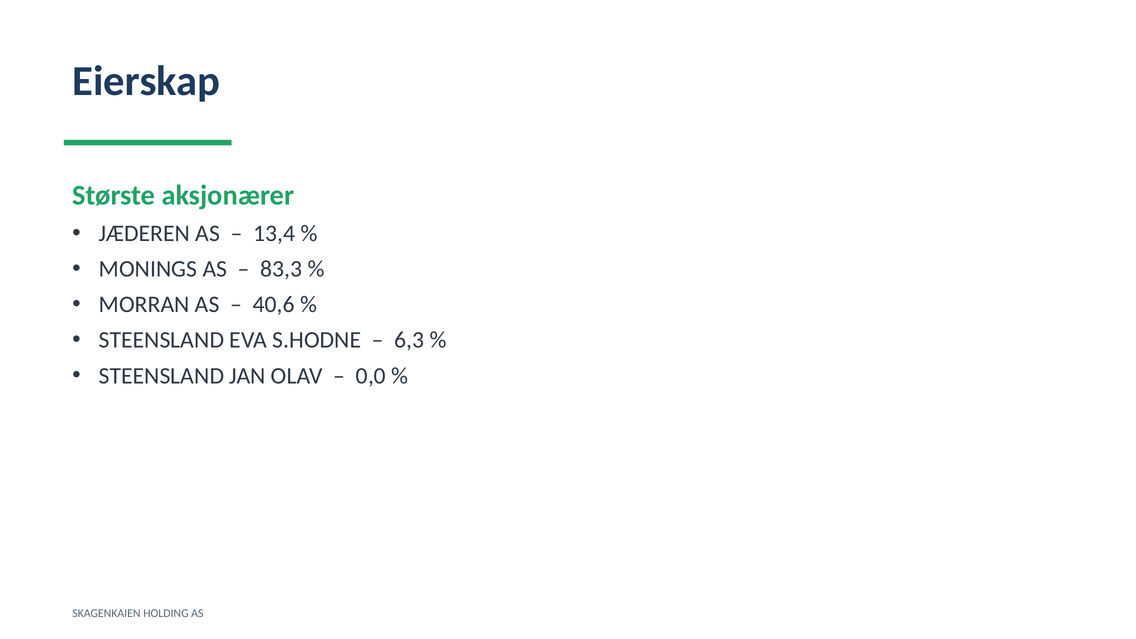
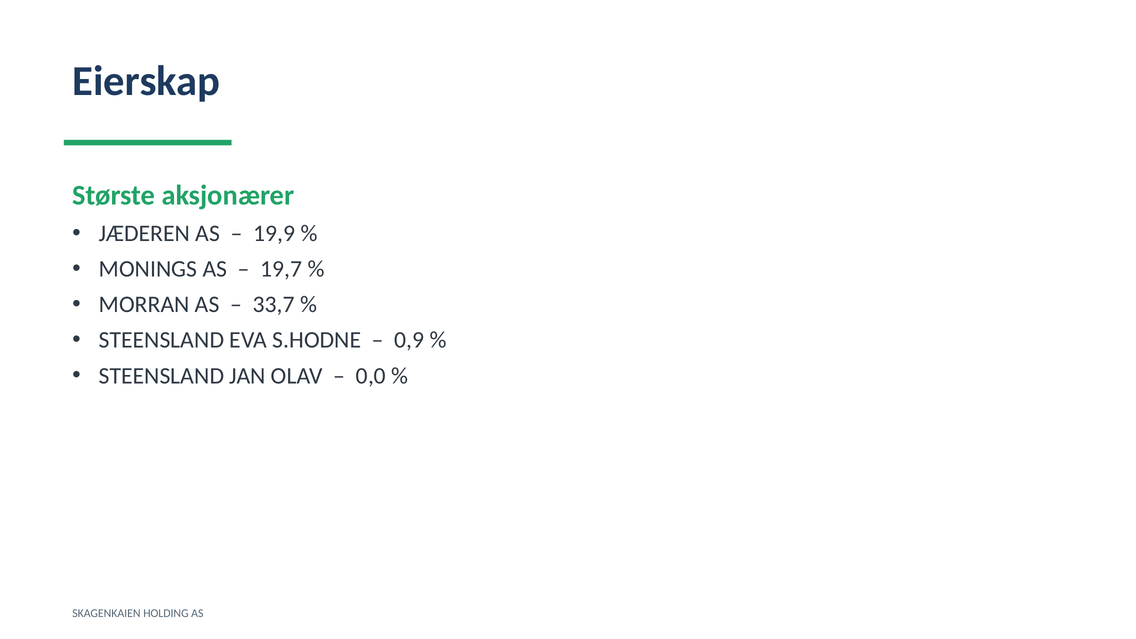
13,4: 13,4 -> 19,9
83,3: 83,3 -> 19,7
40,6: 40,6 -> 33,7
6,3: 6,3 -> 0,9
